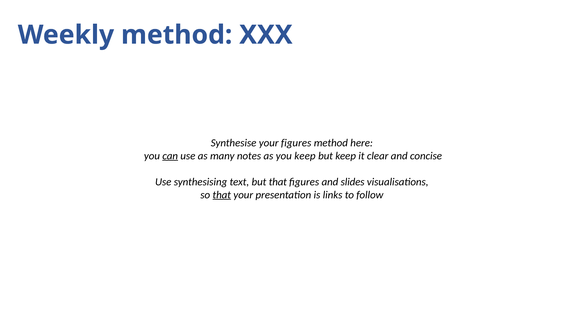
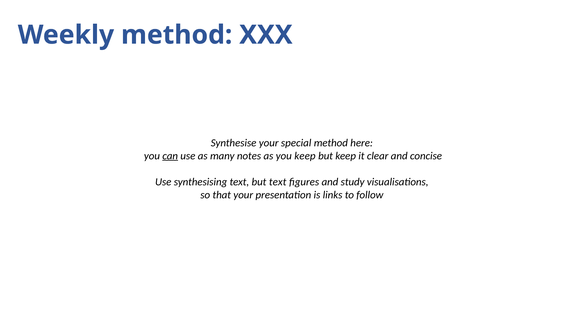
your figures: figures -> special
but that: that -> text
slides: slides -> study
that at (222, 195) underline: present -> none
